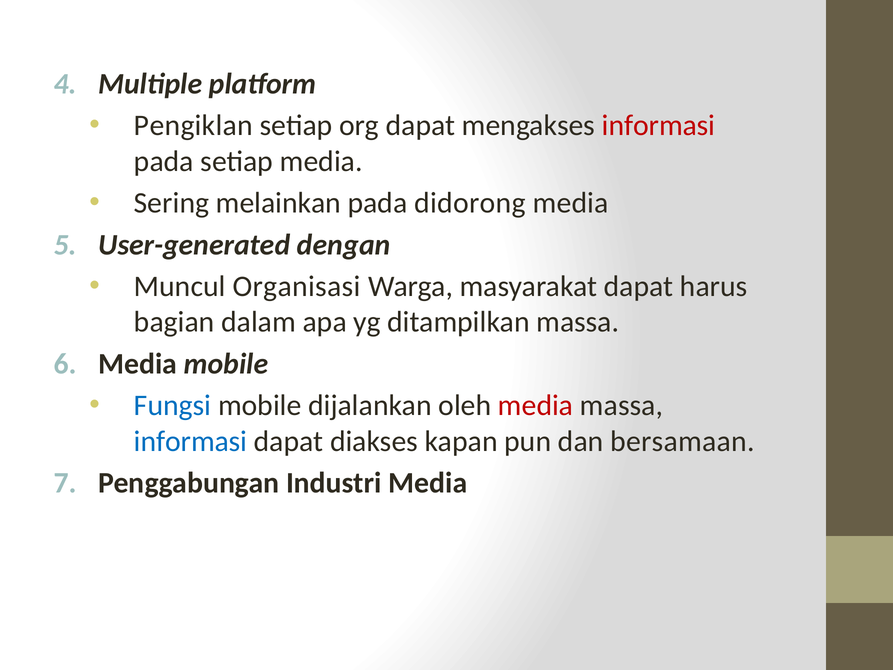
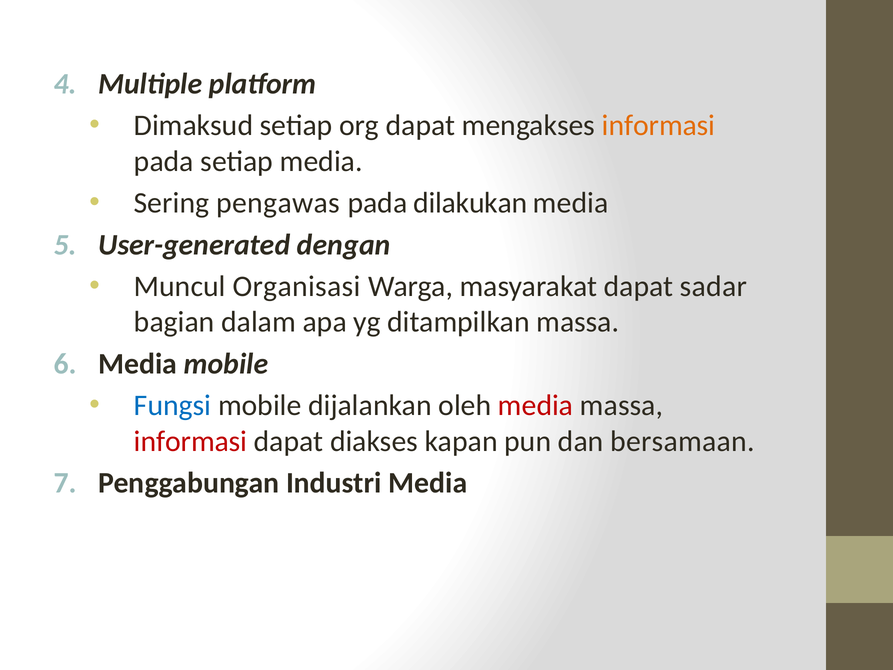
Pengiklan: Pengiklan -> Dimaksud
informasi at (659, 126) colour: red -> orange
melainkan: melainkan -> pengawas
didorong: didorong -> dilakukan
harus: harus -> sadar
informasi at (191, 441) colour: blue -> red
